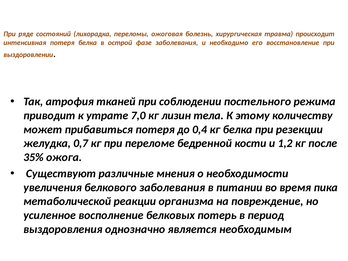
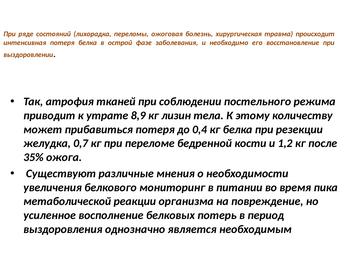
7,0: 7,0 -> 8,9
белкового заболевания: заболевания -> мониторинг
